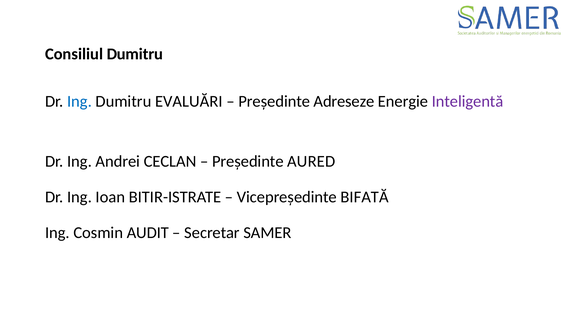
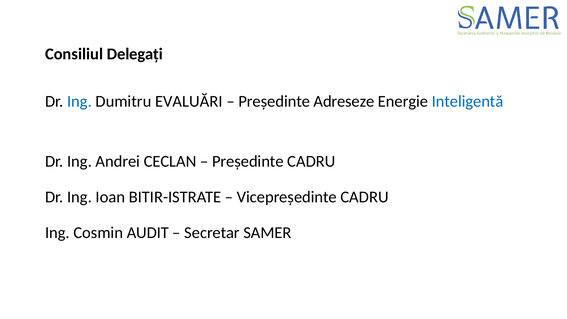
Consiliul Dumitru: Dumitru -> Delegați
Inteligentă colour: purple -> blue
Președinte AURED: AURED -> CADRU
Vicepreședinte BIFATĂ: BIFATĂ -> CADRU
